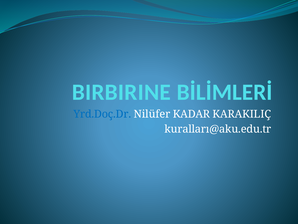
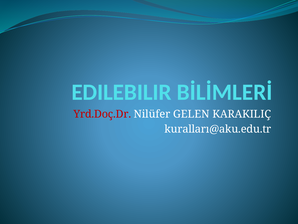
BIRBIRINE: BIRBIRINE -> EDILEBILIR
Yrd.Doç.Dr colour: blue -> red
KADAR: KADAR -> GELEN
